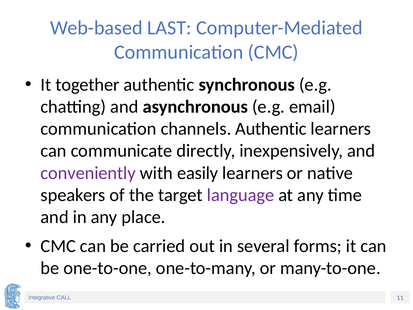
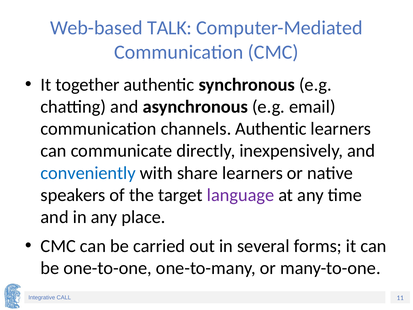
LAST: LAST -> TALK
conveniently colour: purple -> blue
easily: easily -> share
